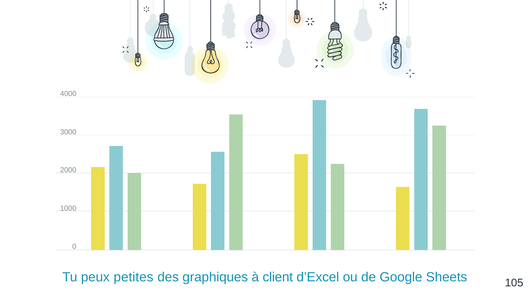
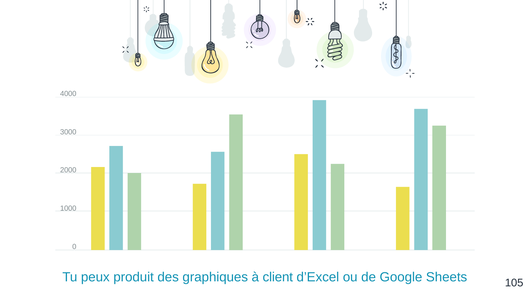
petites: petites -> produit
